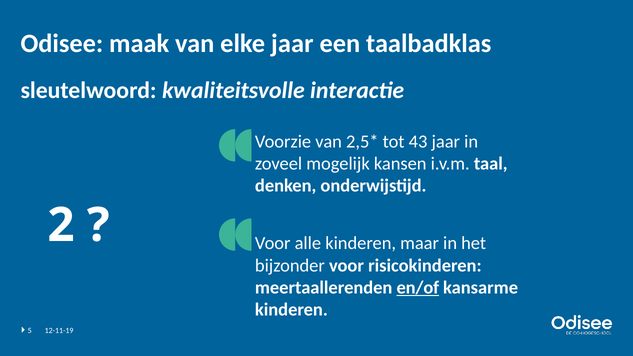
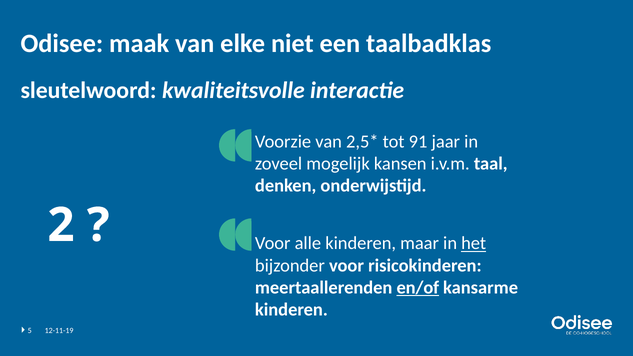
elke jaar: jaar -> niet
43: 43 -> 91
het underline: none -> present
